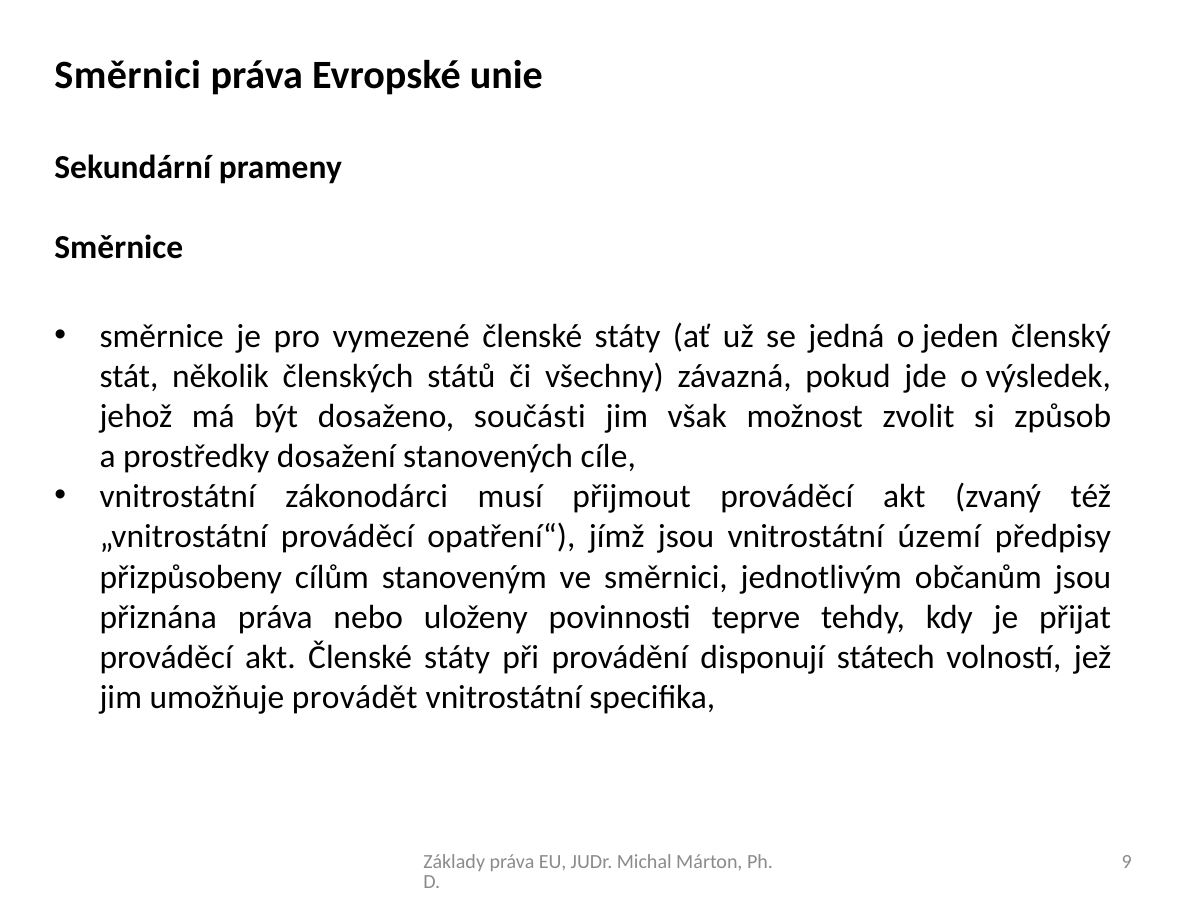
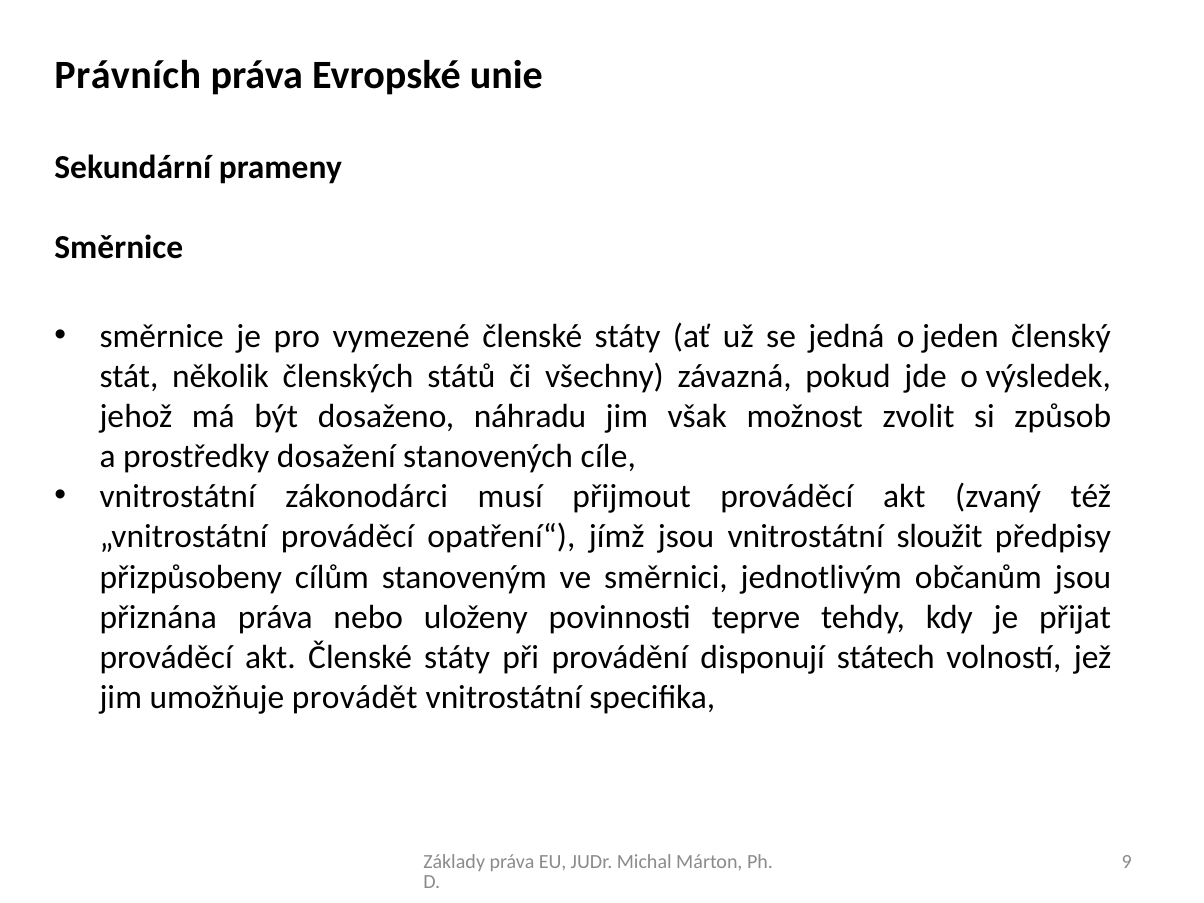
Směrnici at (128, 76): Směrnici -> Právních
součásti: součásti -> náhradu
území: území -> sloužit
